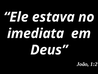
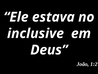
imediata: imediata -> inclusive
